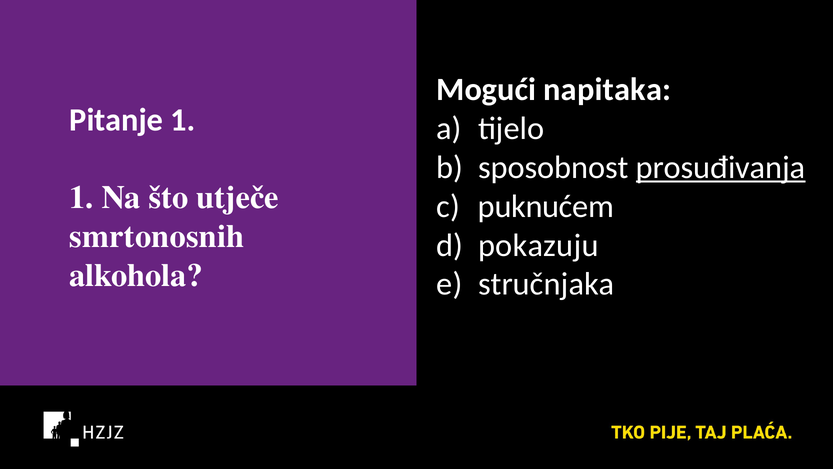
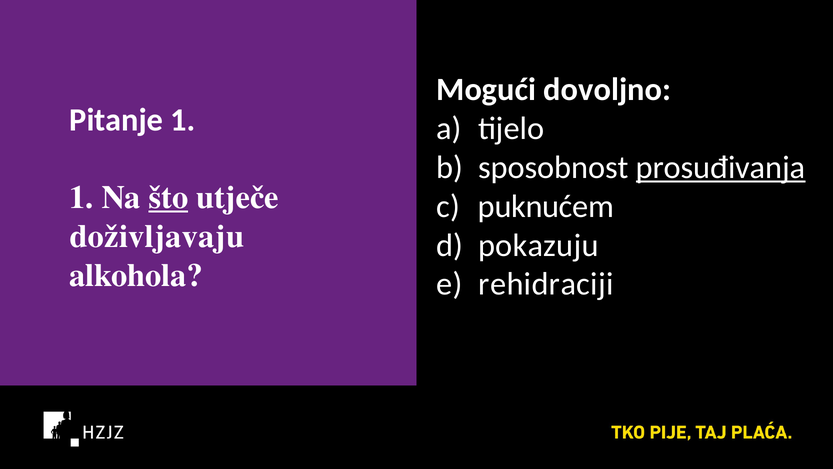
napitaka: napitaka -> dovoljno
što underline: none -> present
smrtonosnih: smrtonosnih -> doživljavaju
stručnjaka: stručnjaka -> rehidraciji
